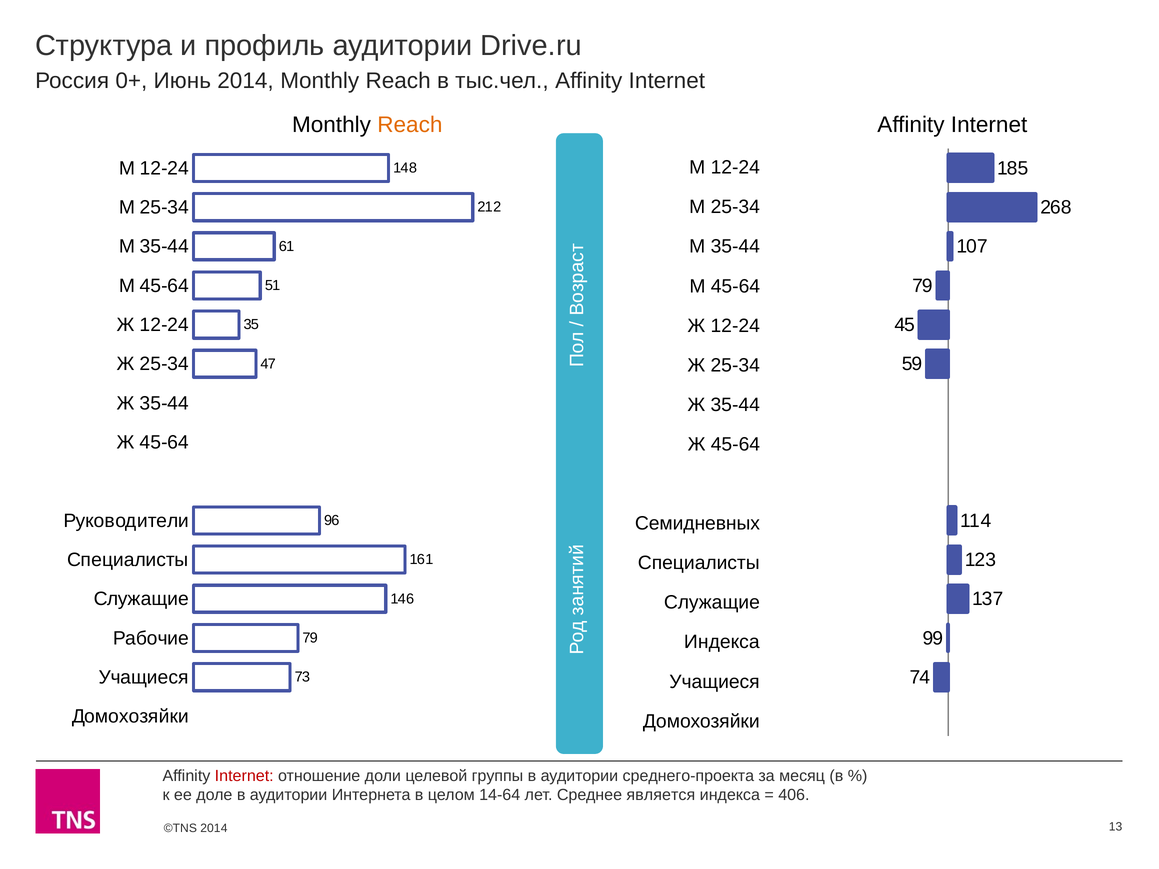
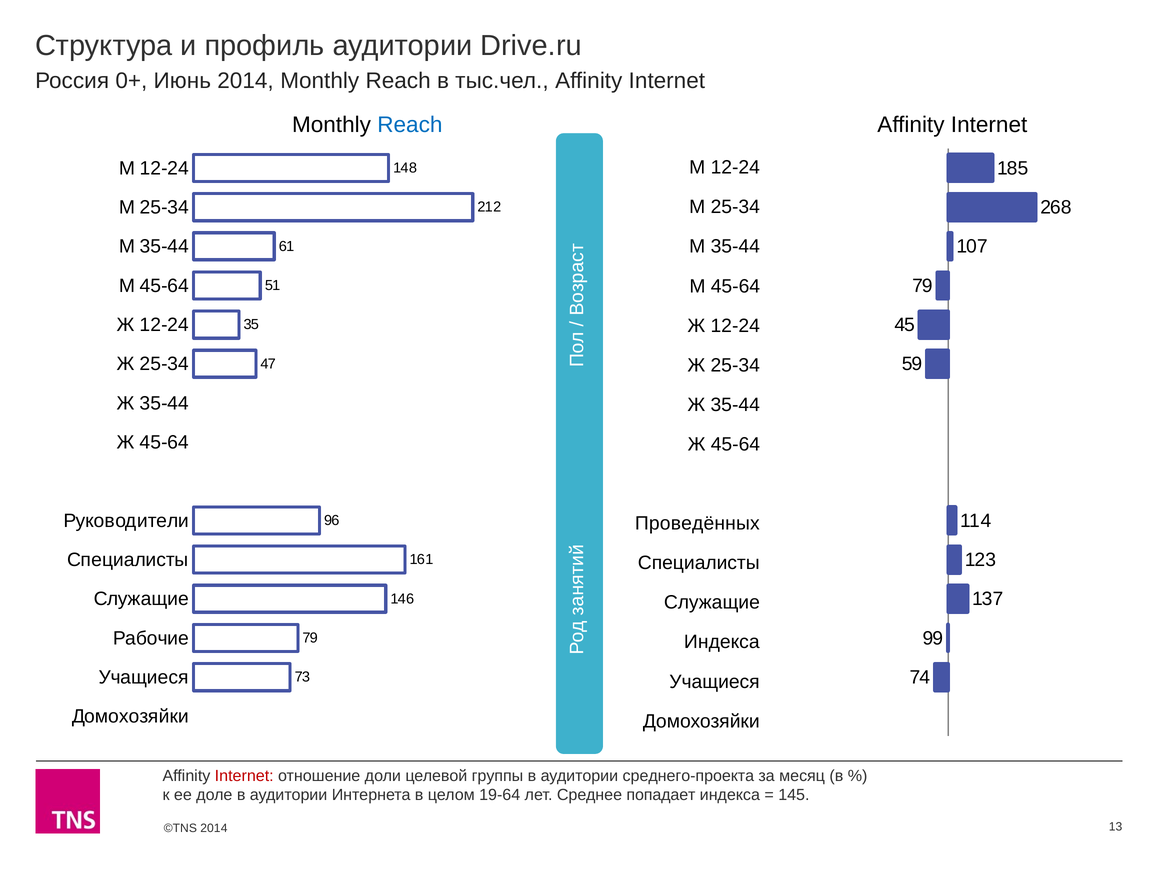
Reach at (410, 125) colour: orange -> blue
Семидневных: Семидневных -> Проведённых
14-64: 14-64 -> 19-64
является: является -> попадает
406: 406 -> 145
